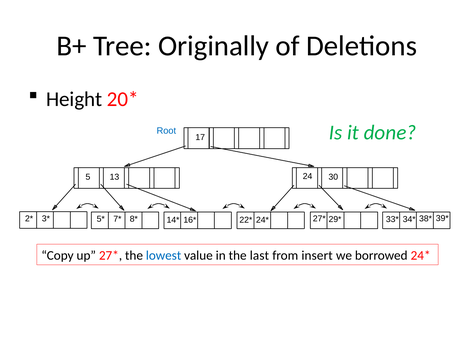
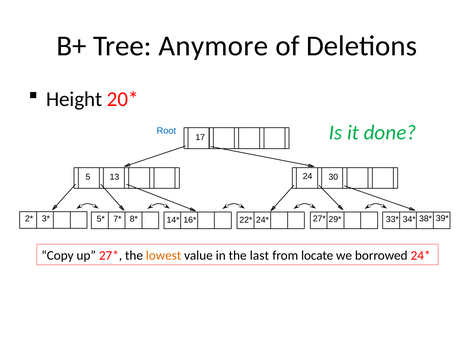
Originally: Originally -> Anymore
lowest colour: blue -> orange
insert: insert -> locate
